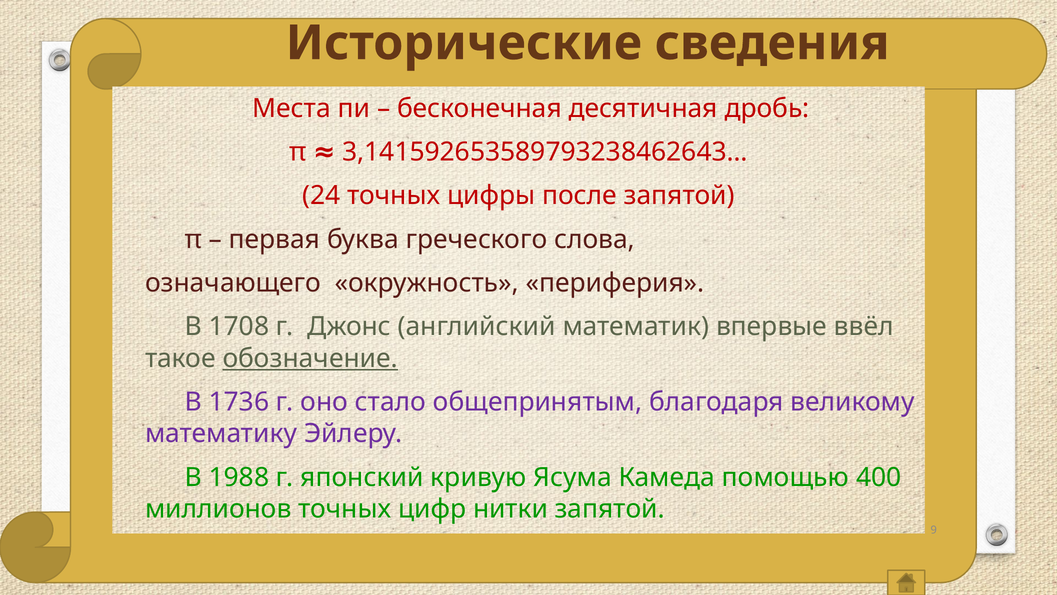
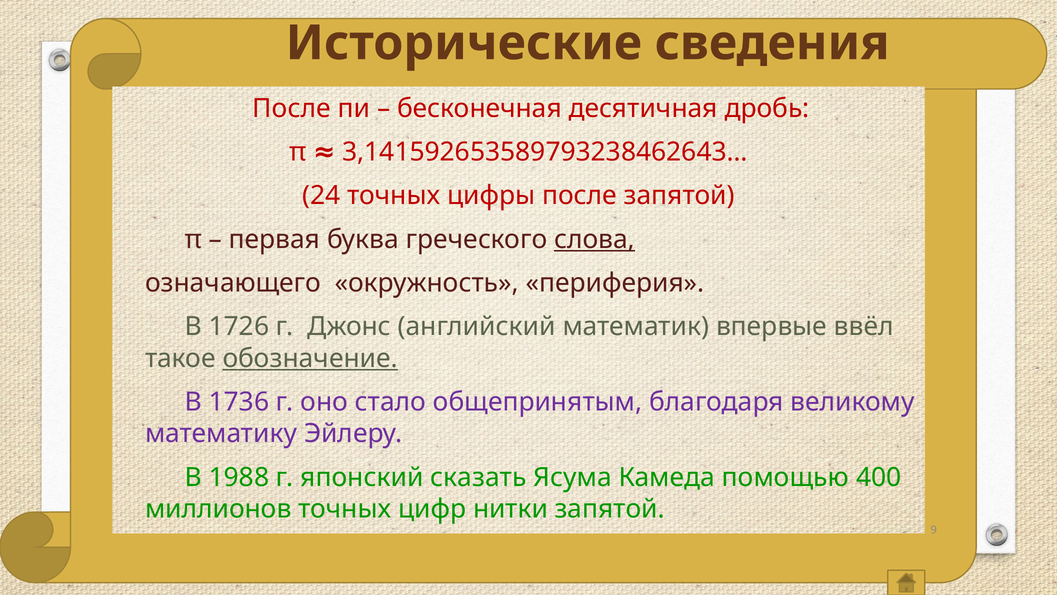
Места at (292, 108): Места -> После
слова underline: none -> present
1708: 1708 -> 1726
кривую: кривую -> сказать
